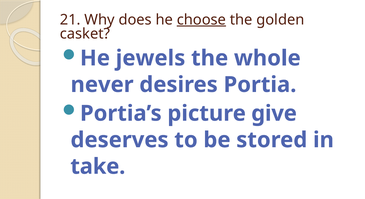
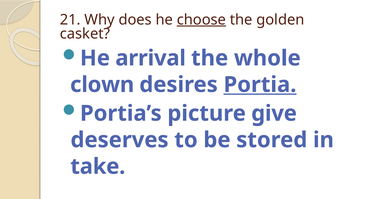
jewels: jewels -> arrival
never: never -> clown
Portia underline: none -> present
